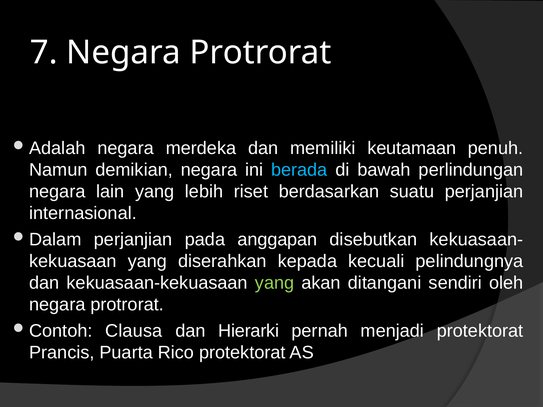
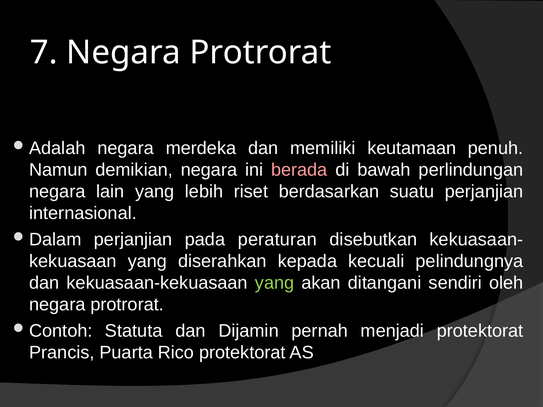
berada colour: light blue -> pink
anggapan: anggapan -> peraturan
Clausa: Clausa -> Statuta
Hierarki: Hierarki -> Dijamin
